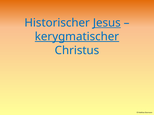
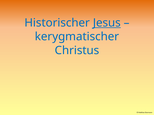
kerygmatischer underline: present -> none
